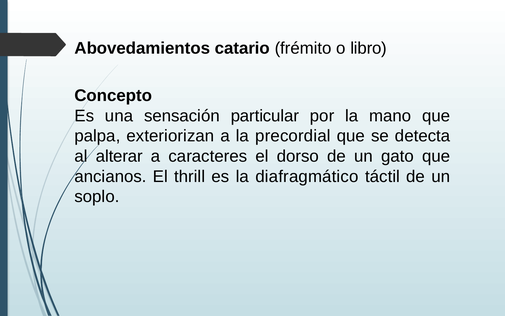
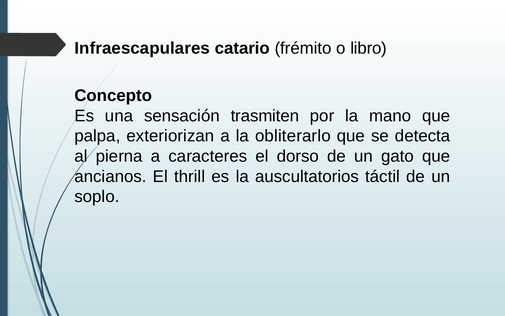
Abovedamientos: Abovedamientos -> Infraescapulares
particular: particular -> trasmiten
precordial: precordial -> obliterarlo
alterar: alterar -> pierna
diafragmático: diafragmático -> auscultatorios
